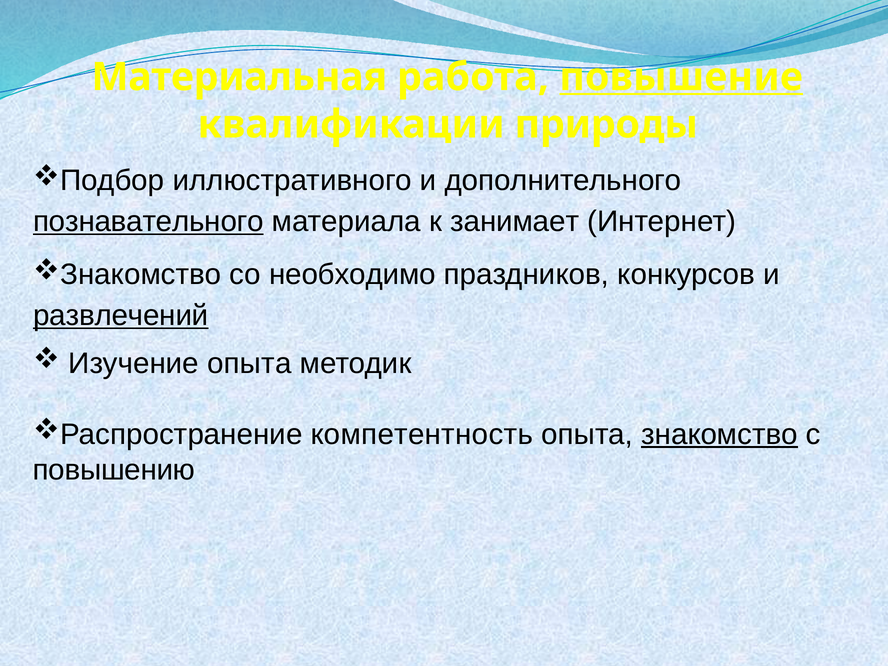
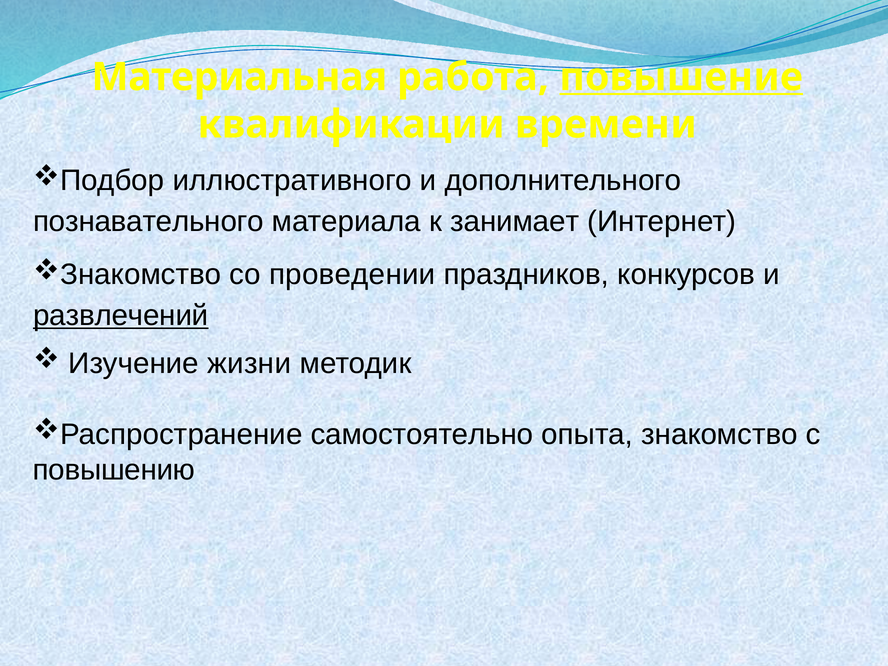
природы: природы -> времени
познавательного underline: present -> none
необходимо: необходимо -> проведении
Изучение опыта: опыта -> жизни
компетентность: компетентность -> самостоятельно
знакомство underline: present -> none
